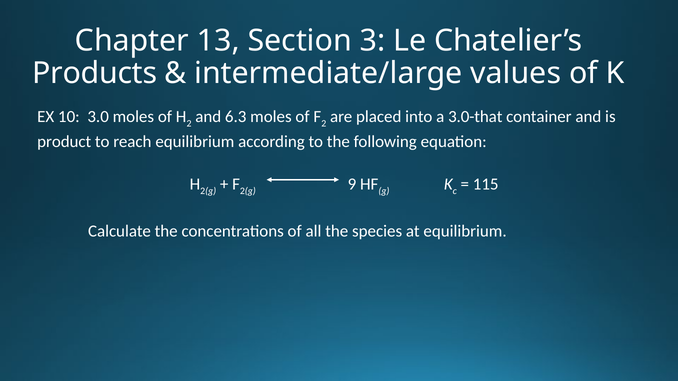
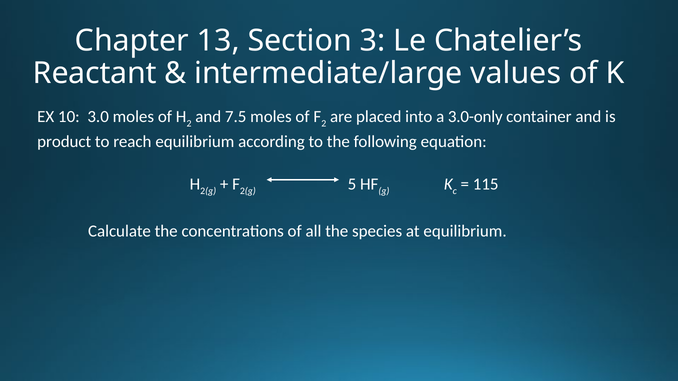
Products: Products -> Reactant
6.3: 6.3 -> 7.5
3.0-that: 3.0-that -> 3.0-only
9: 9 -> 5
